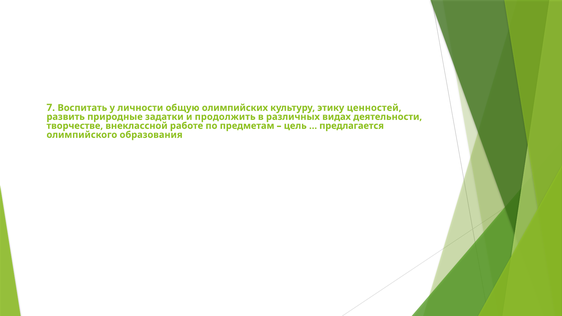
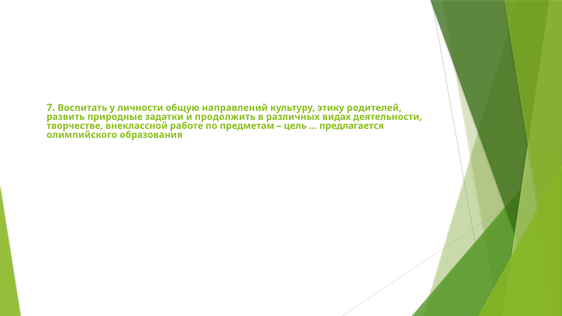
олимпийских: олимпийских -> направлений
ценностей: ценностей -> родителей
